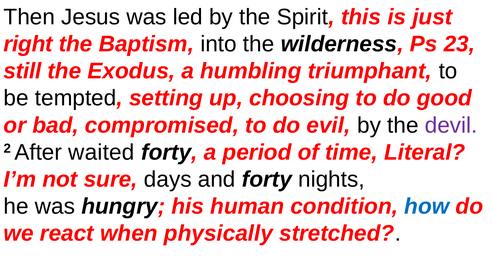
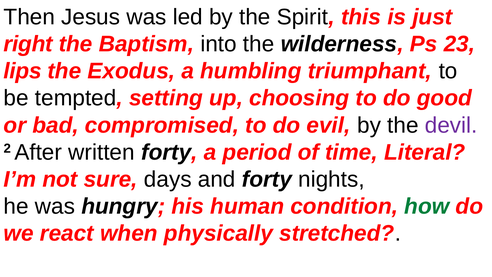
still: still -> lips
waited: waited -> written
how colour: blue -> green
